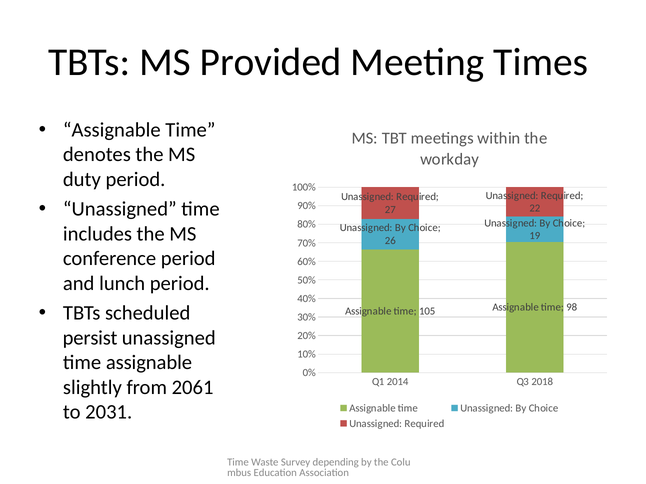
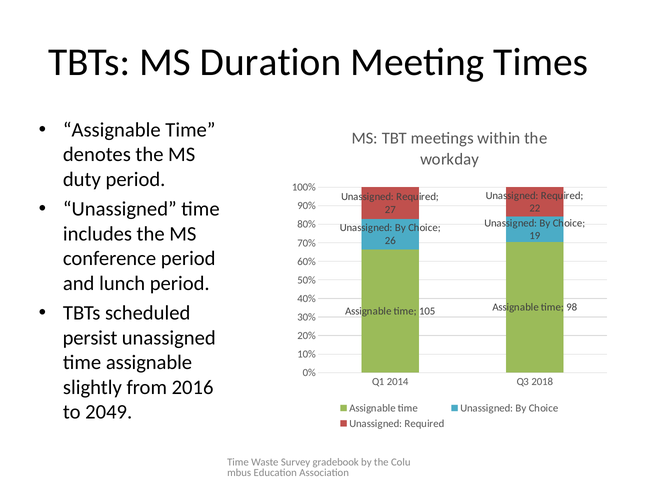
Provided: Provided -> Duration
2061: 2061 -> 2016
2031: 2031 -> 2049
depending: depending -> gradebook
